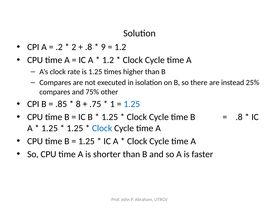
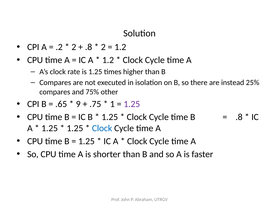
9 at (103, 47): 9 -> 2
.85: .85 -> .65
8: 8 -> 9
1.25 at (132, 104) colour: blue -> purple
